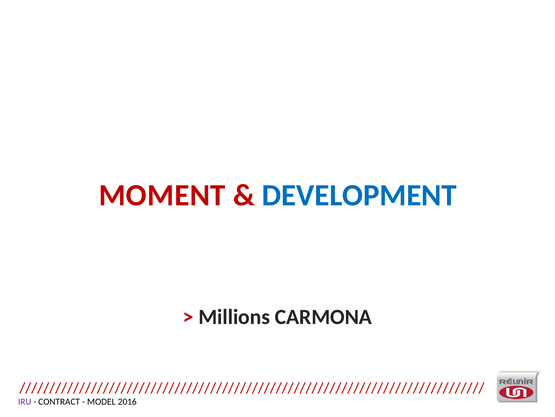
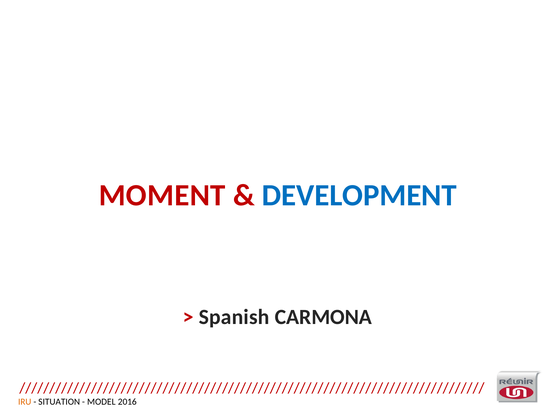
Millions: Millions -> Spanish
IRU colour: purple -> orange
CONTRACT: CONTRACT -> SITUATION
